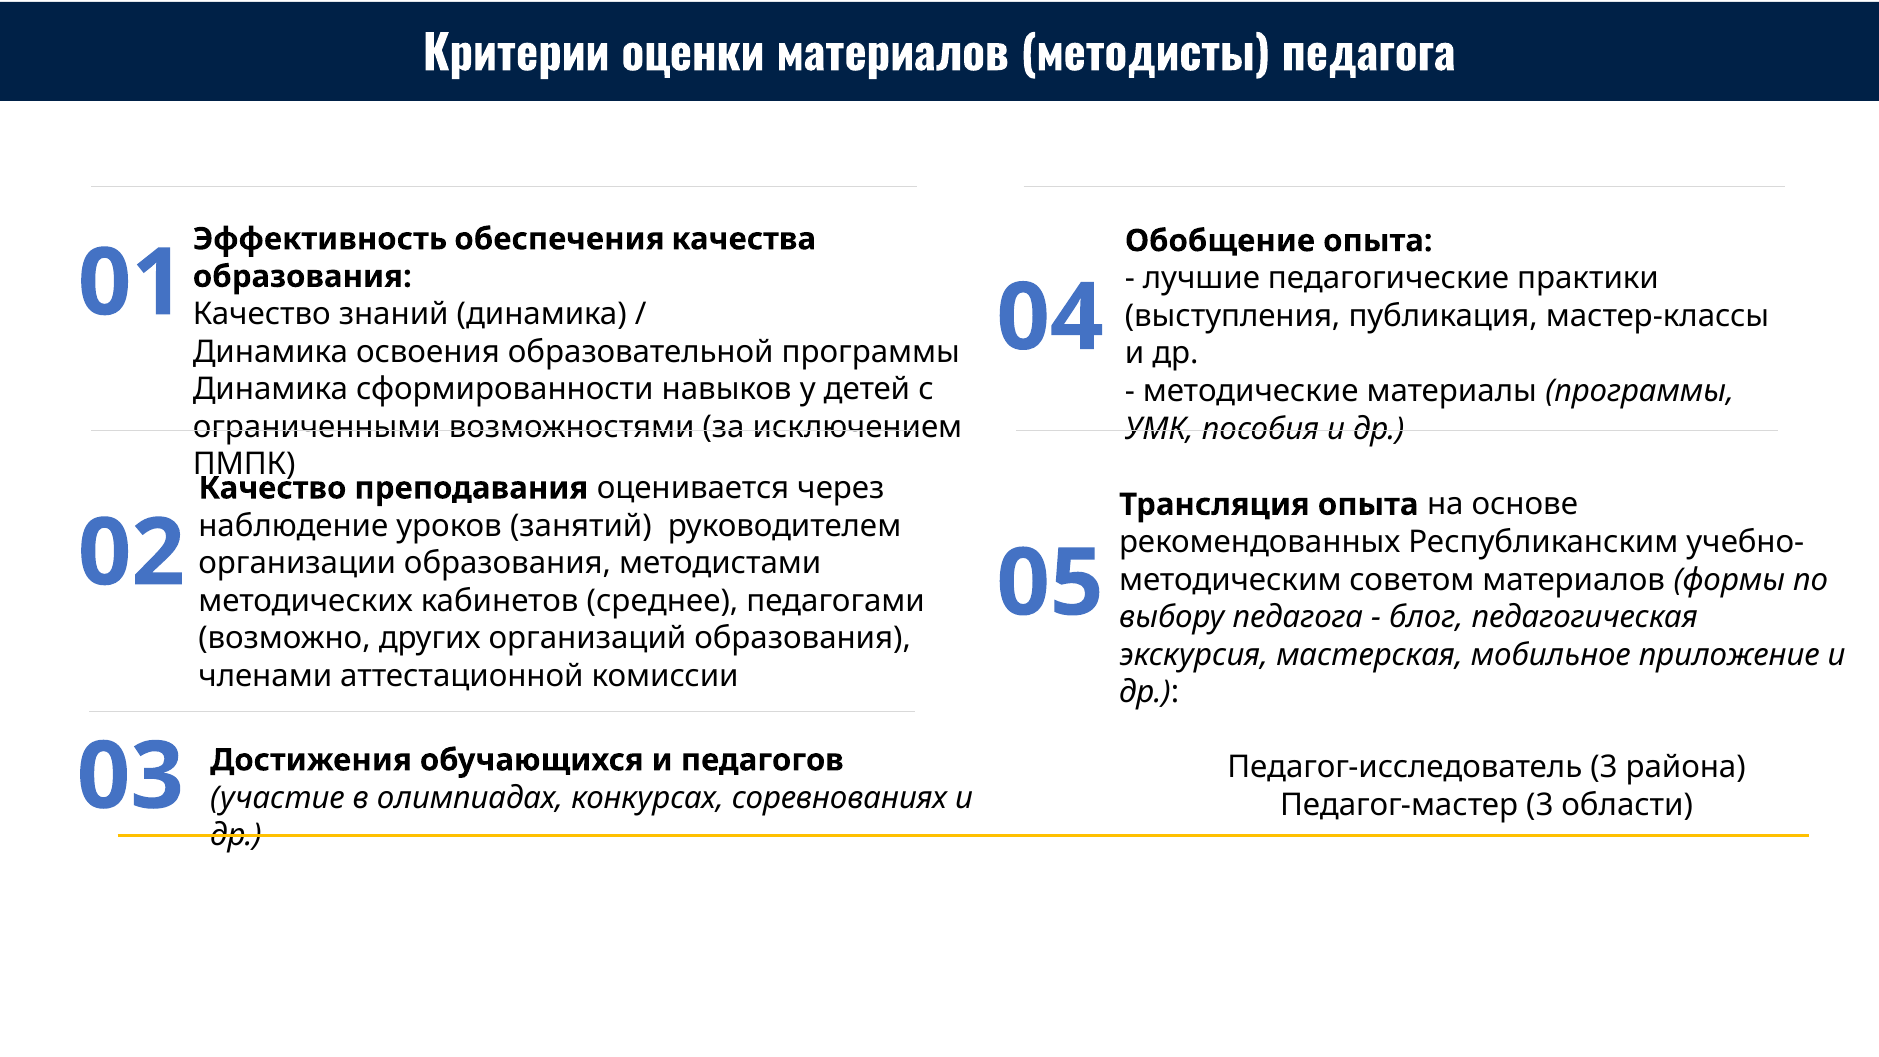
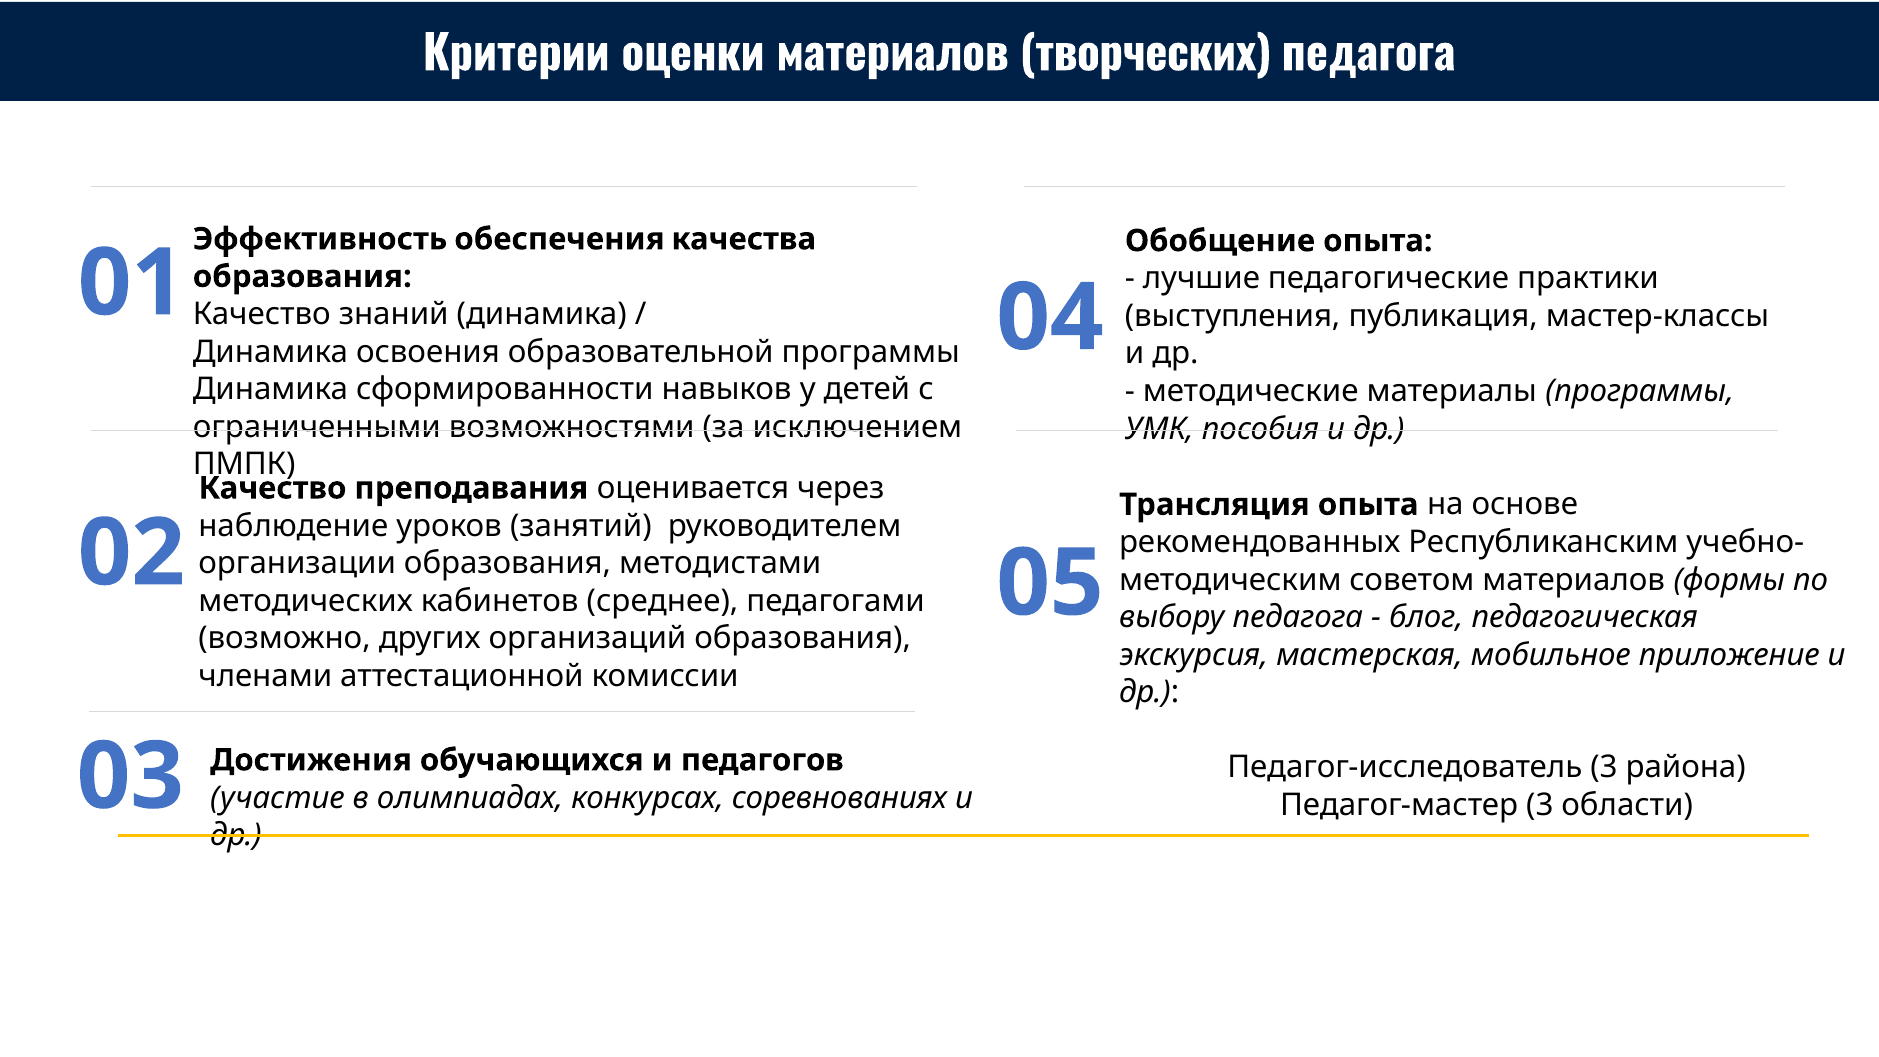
методисты: методисты -> творческих
